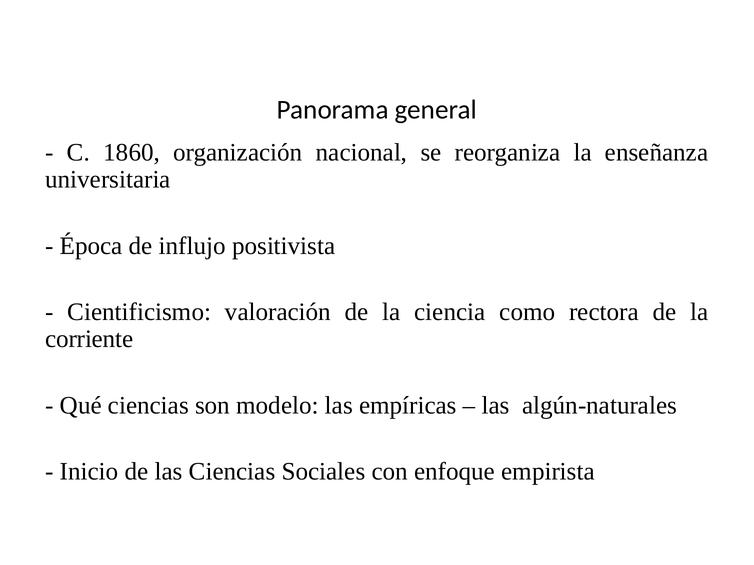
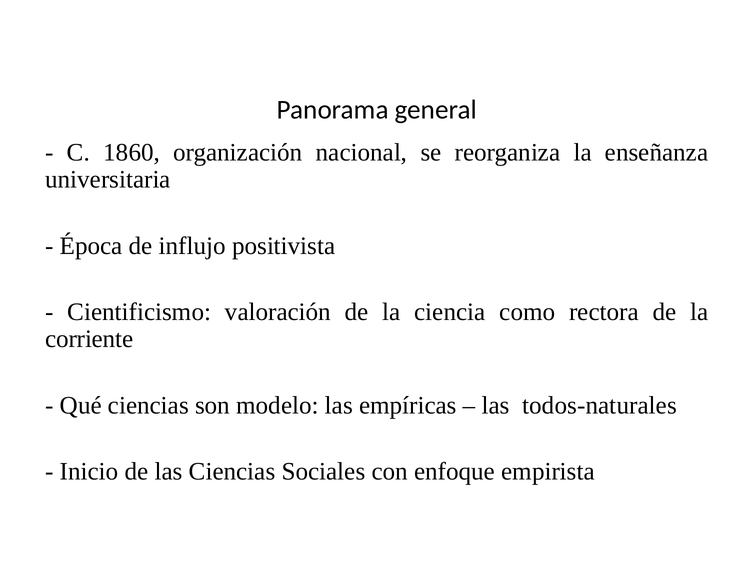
algún-naturales: algún-naturales -> todos-naturales
